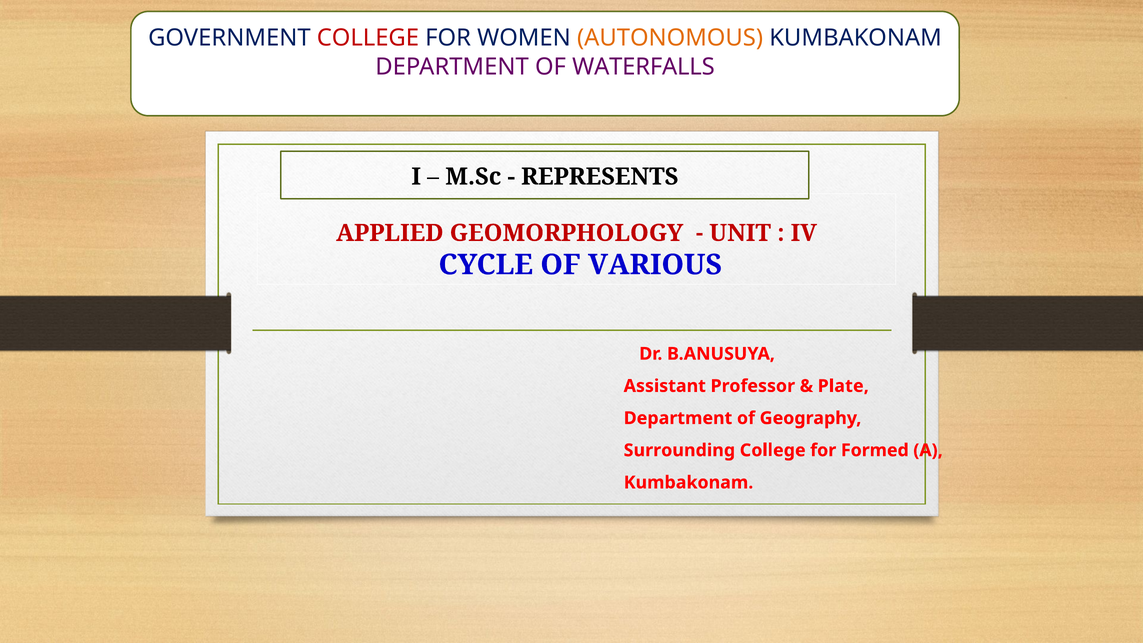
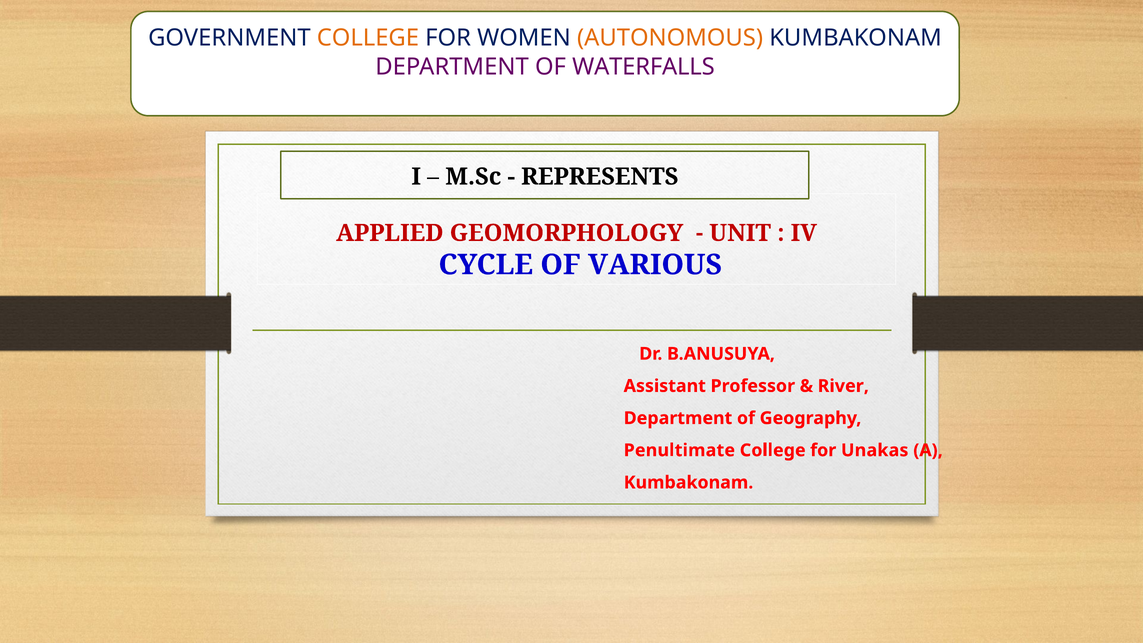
COLLEGE at (368, 38) colour: red -> orange
Plate: Plate -> River
Surrounding: Surrounding -> Penultimate
Formed: Formed -> Unakas
